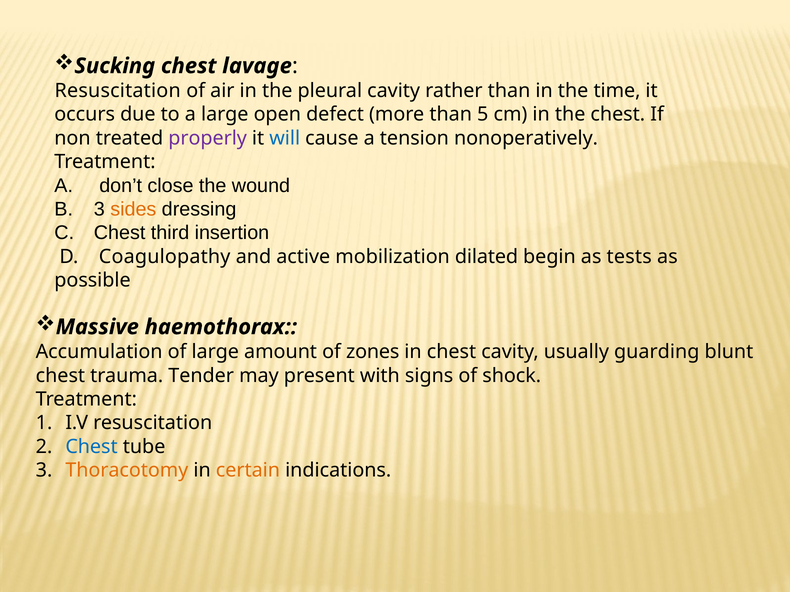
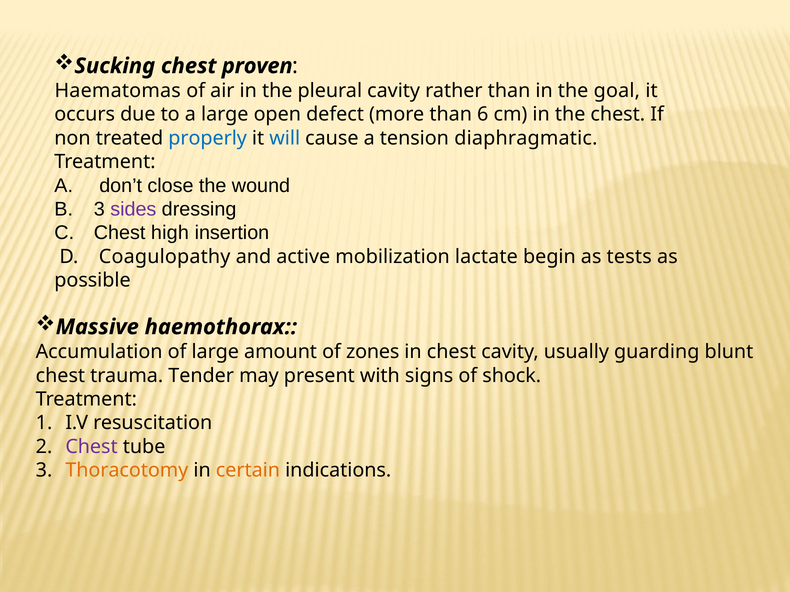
lavage: lavage -> proven
Resuscitation at (118, 91): Resuscitation -> Haematomas
time: time -> goal
5: 5 -> 6
properly colour: purple -> blue
nonoperatively: nonoperatively -> diaphragmatic
sides colour: orange -> purple
third: third -> high
dilated: dilated -> lactate
Chest at (92, 447) colour: blue -> purple
